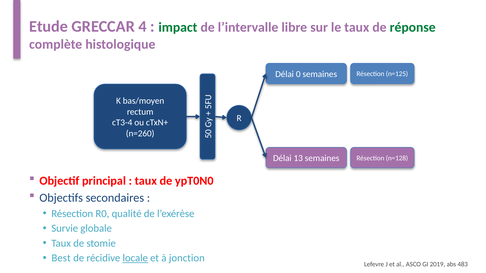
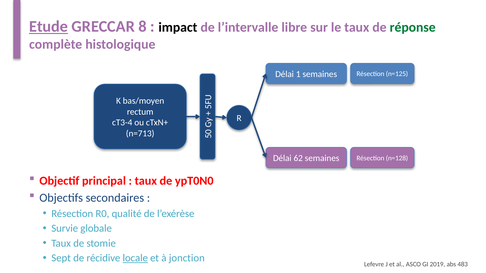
Etude underline: none -> present
4: 4 -> 8
impact colour: green -> black
Délai 0: 0 -> 1
n=260: n=260 -> n=713
13: 13 -> 62
Best: Best -> Sept
